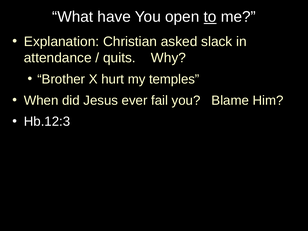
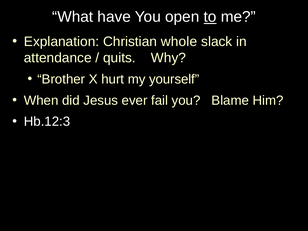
asked: asked -> whole
temples: temples -> yourself
